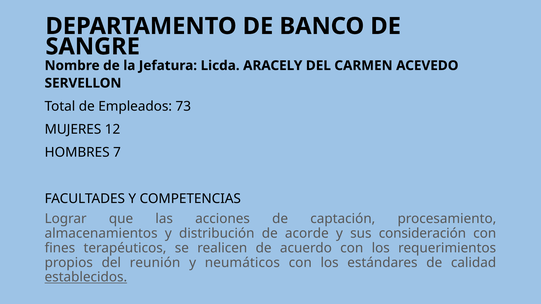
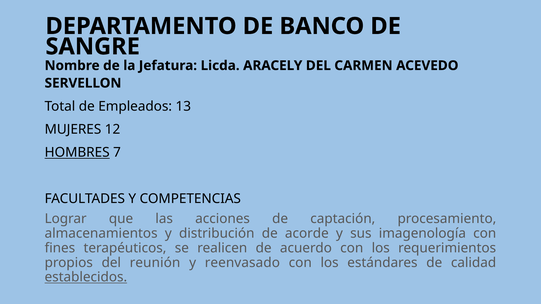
73: 73 -> 13
HOMBRES underline: none -> present
consideración: consideración -> imagenología
neumáticos: neumáticos -> reenvasado
